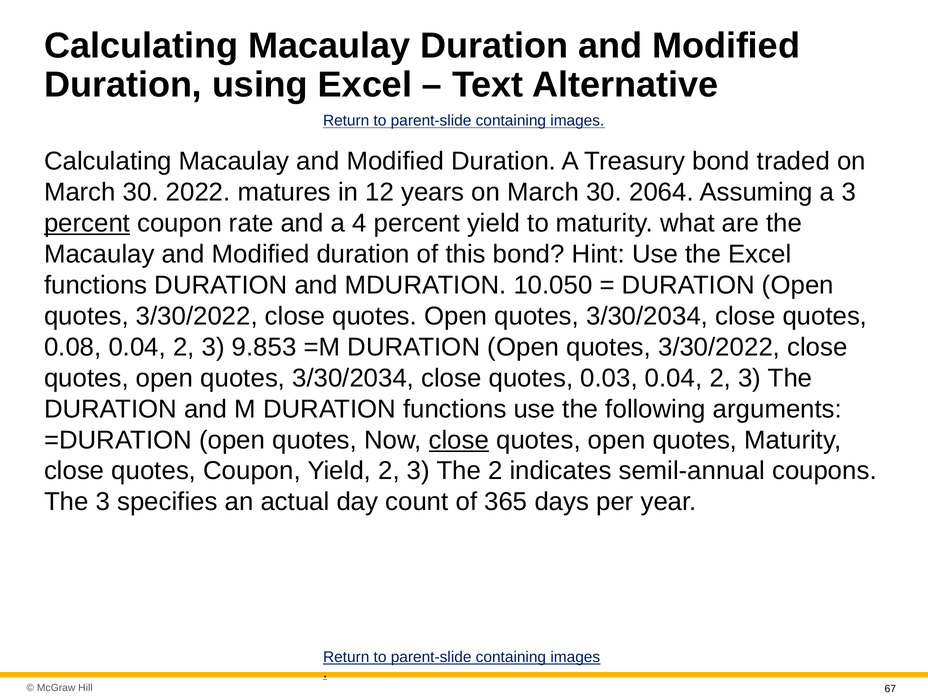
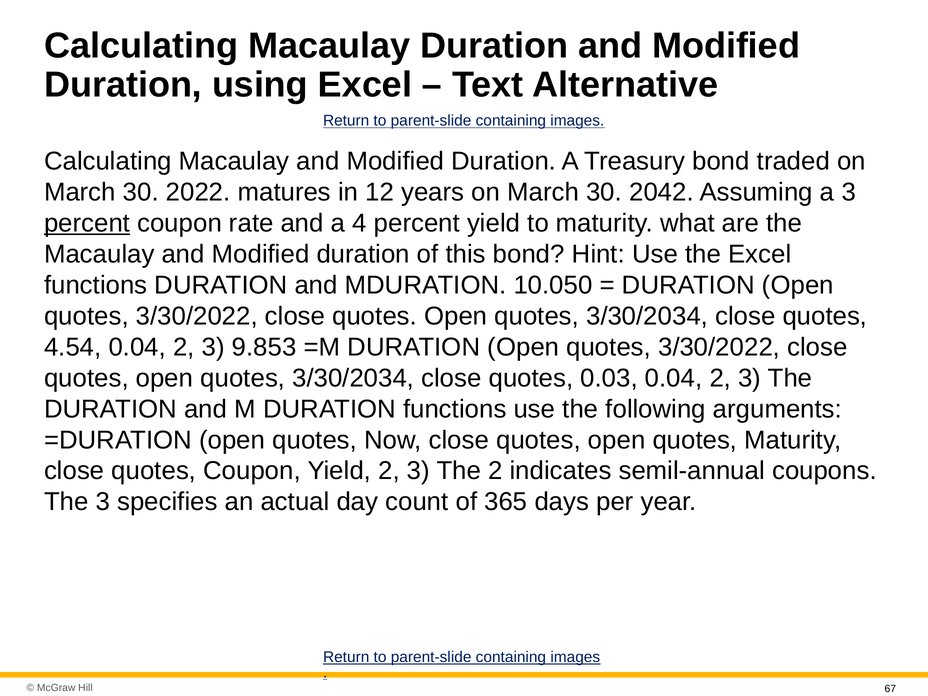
2064: 2064 -> 2042
0.08: 0.08 -> 4.54
close at (459, 440) underline: present -> none
